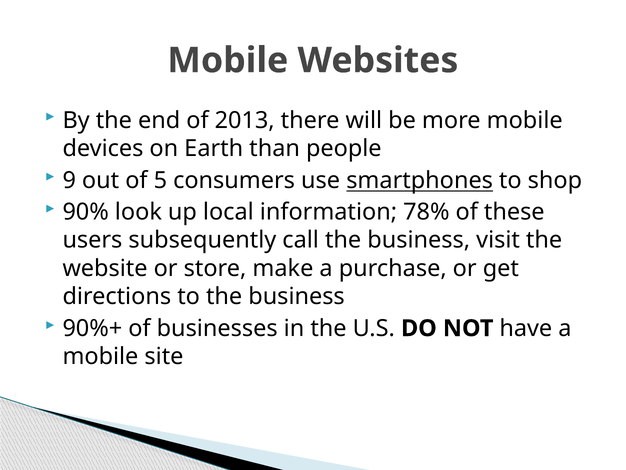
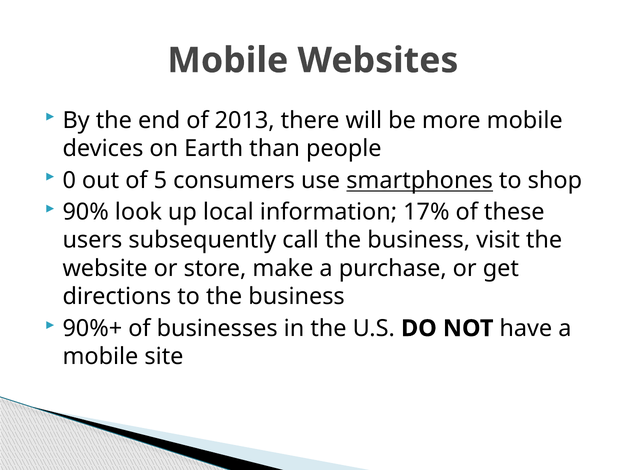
9: 9 -> 0
78%: 78% -> 17%
